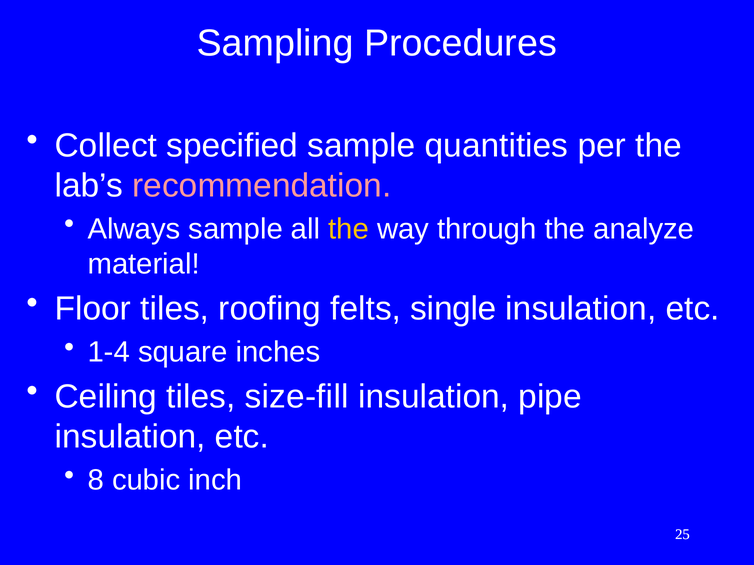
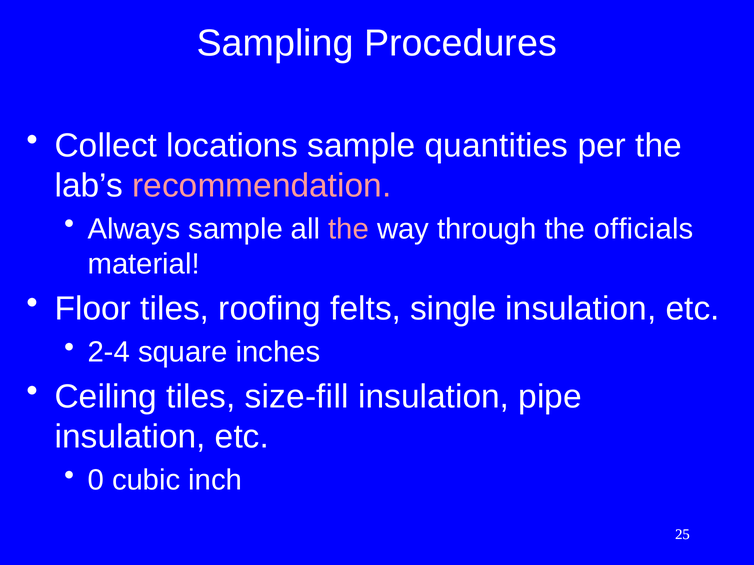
specified: specified -> locations
the at (349, 229) colour: yellow -> pink
analyze: analyze -> officials
1-4: 1-4 -> 2-4
8: 8 -> 0
